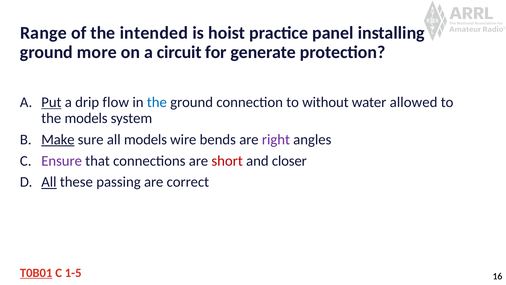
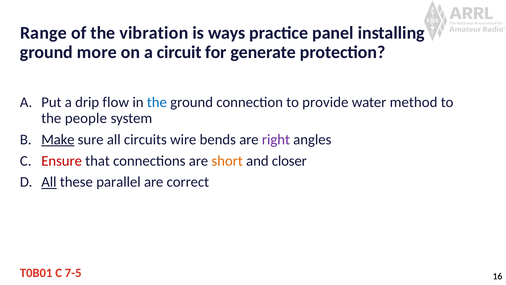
intended: intended -> vibration
hoist: hoist -> ways
Put underline: present -> none
without: without -> provide
allowed: allowed -> method
the models: models -> people
all models: models -> circuits
Ensure colour: purple -> red
short colour: red -> orange
passing: passing -> parallel
T0B01 underline: present -> none
1-5: 1-5 -> 7-5
